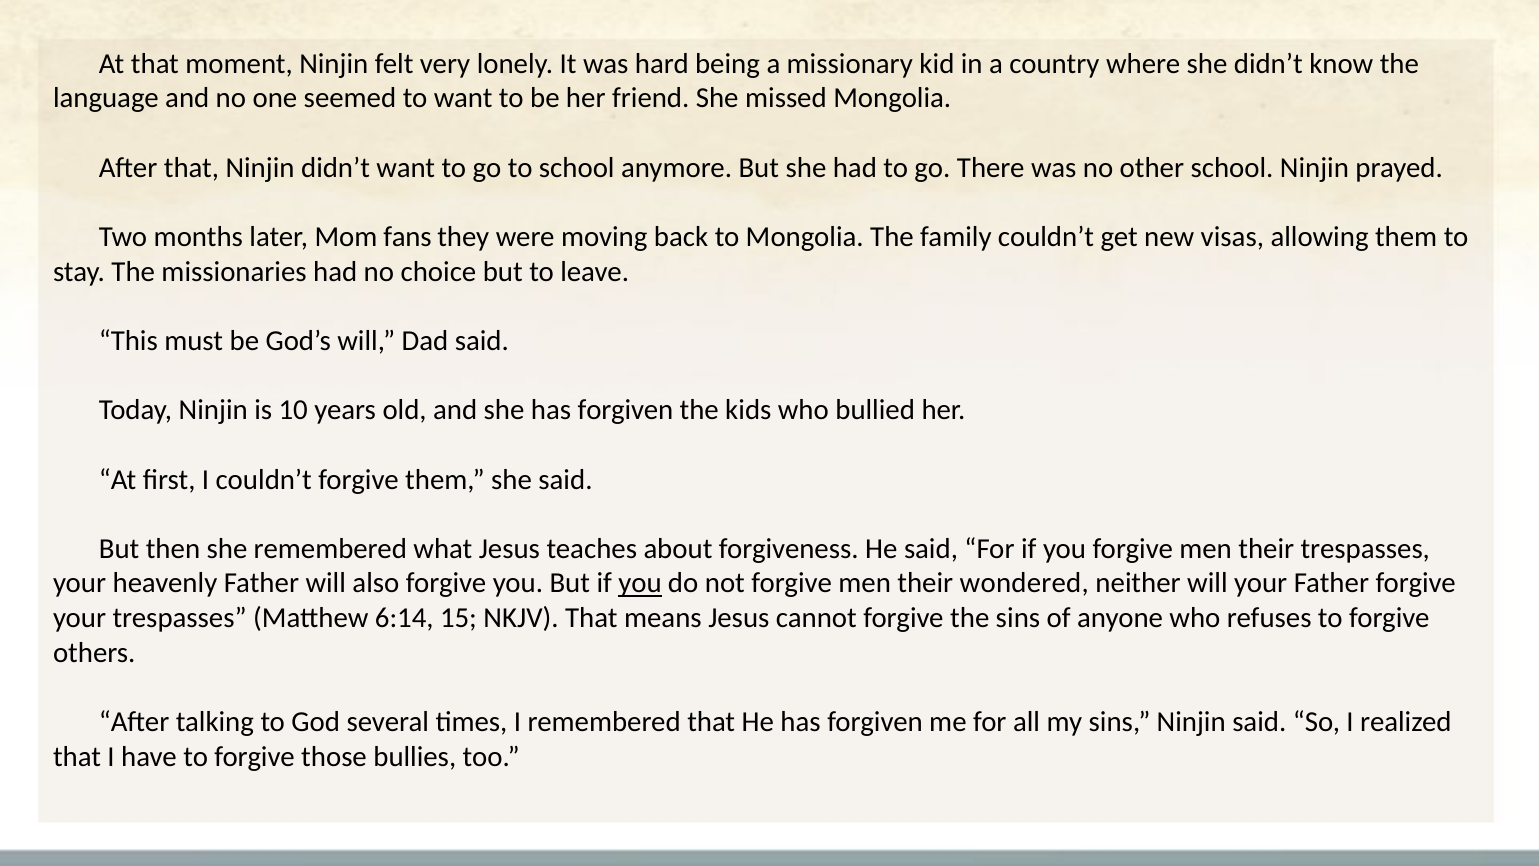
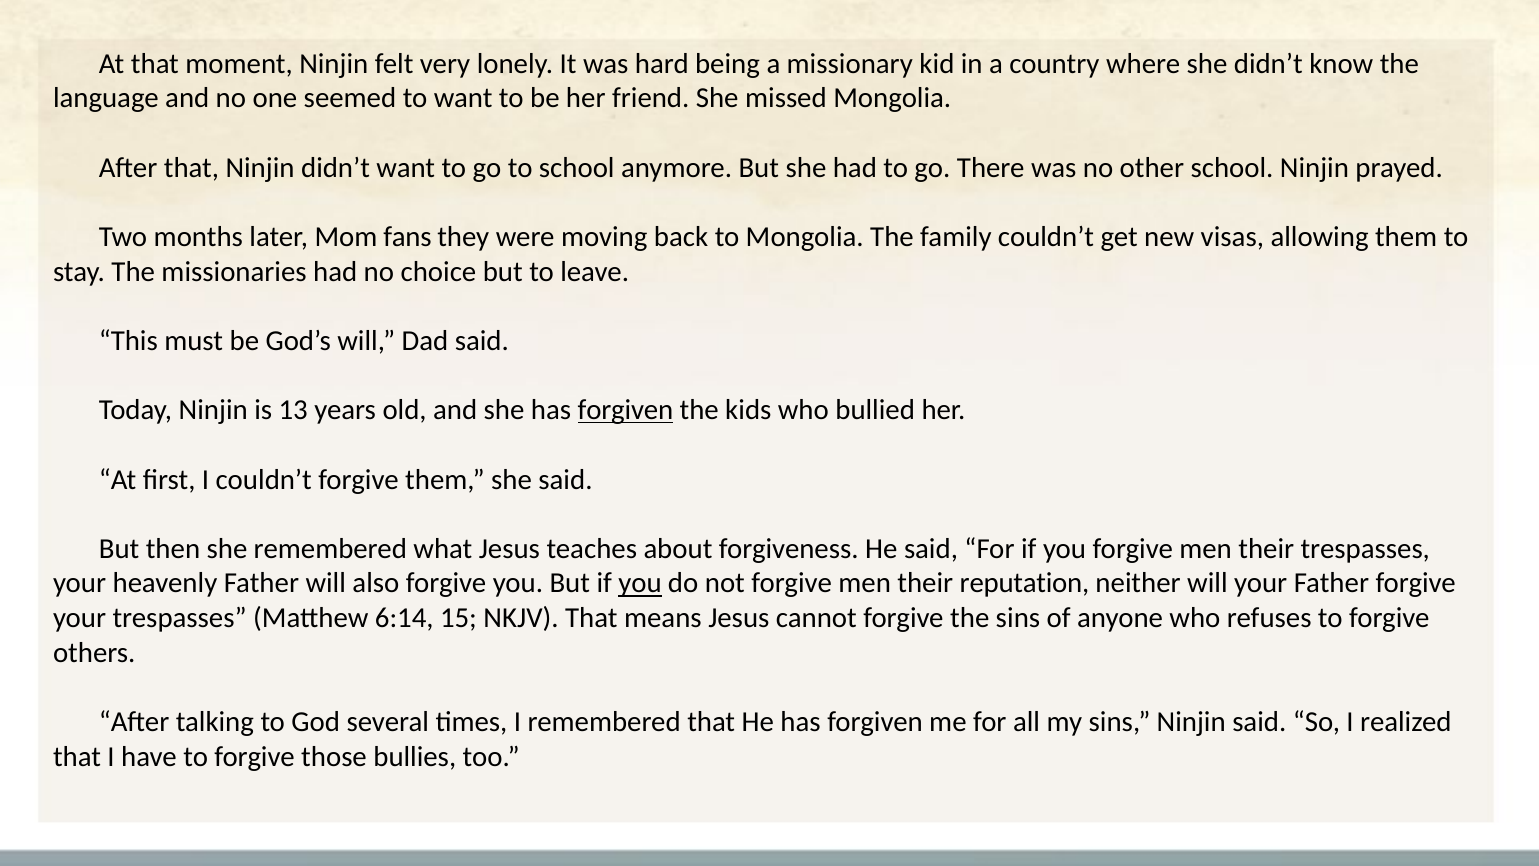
10: 10 -> 13
forgiven at (625, 410) underline: none -> present
wondered: wondered -> reputation
